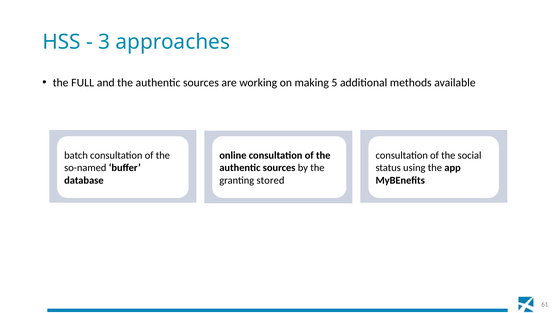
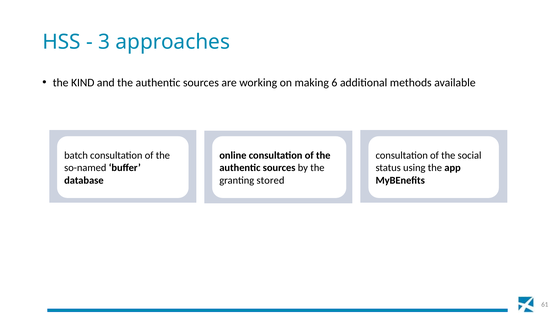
FULL: FULL -> KIND
5: 5 -> 6
